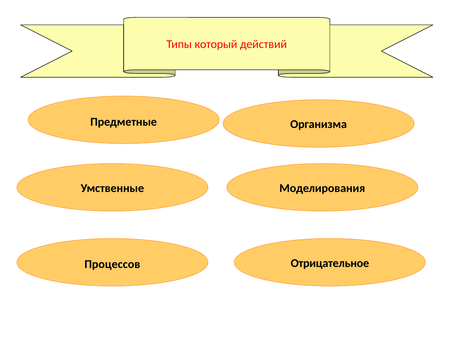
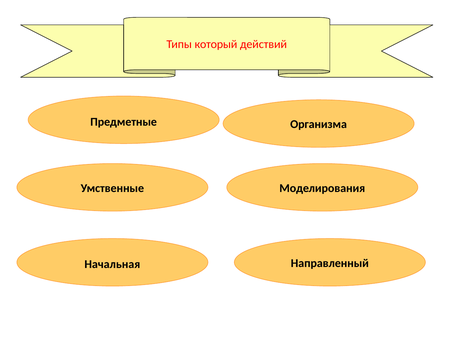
Отрицательное: Отрицательное -> Направленный
Процессов: Процессов -> Начальная
